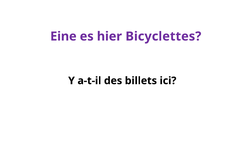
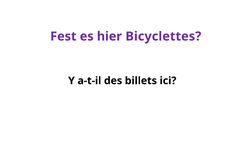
Eine: Eine -> Fest
